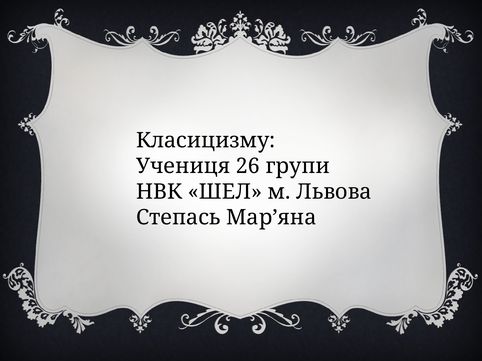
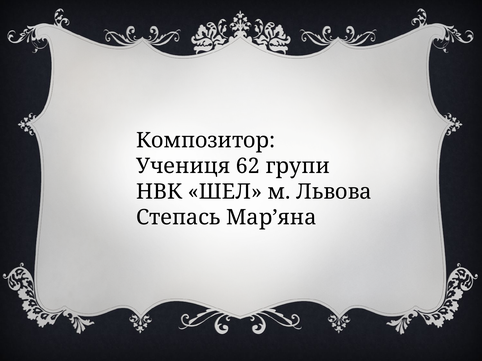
Класицизму: Класицизму -> Композитор
26: 26 -> 62
